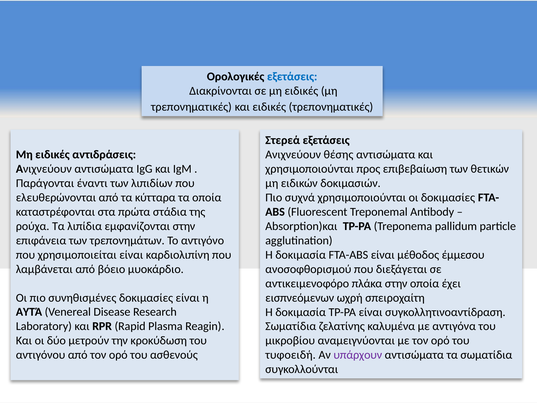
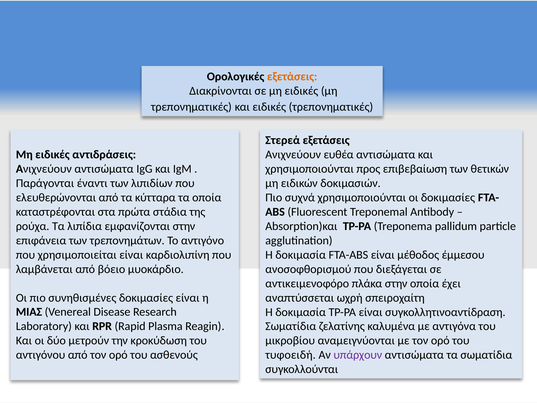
εξετάσεις at (292, 77) colour: blue -> orange
θέσης: θέσης -> ευθέα
εισπνεόμενων: εισπνεόμενων -> αναπτύσσεται
ΑΥΤΆ: ΑΥΤΆ -> ΜΙΑΣ
